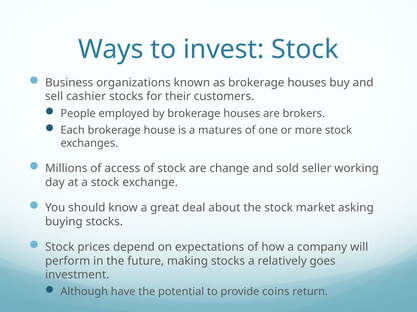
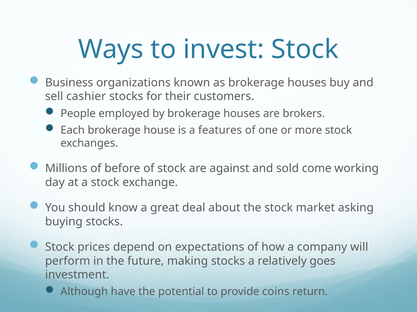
matures: matures -> features
access: access -> before
change: change -> against
seller: seller -> come
